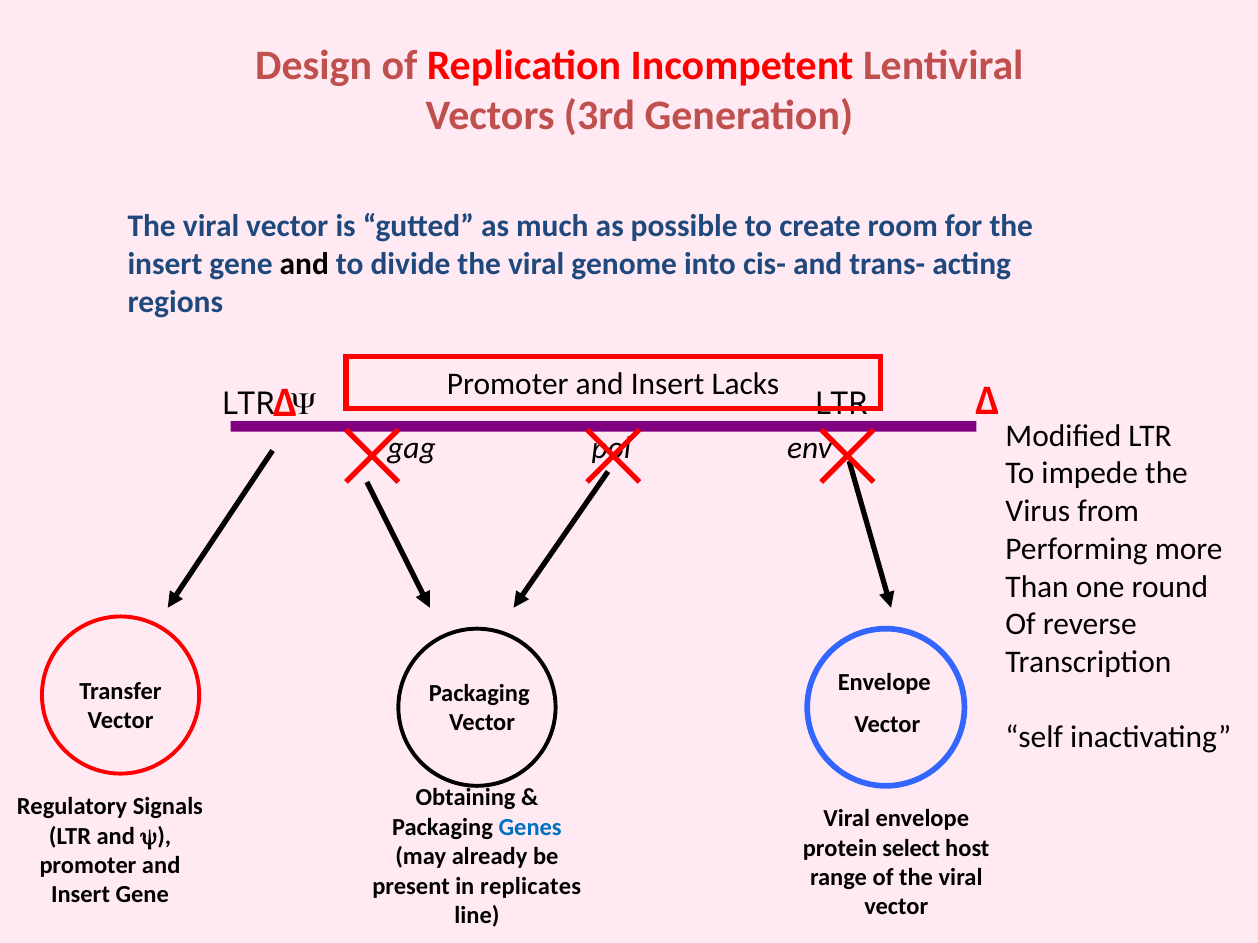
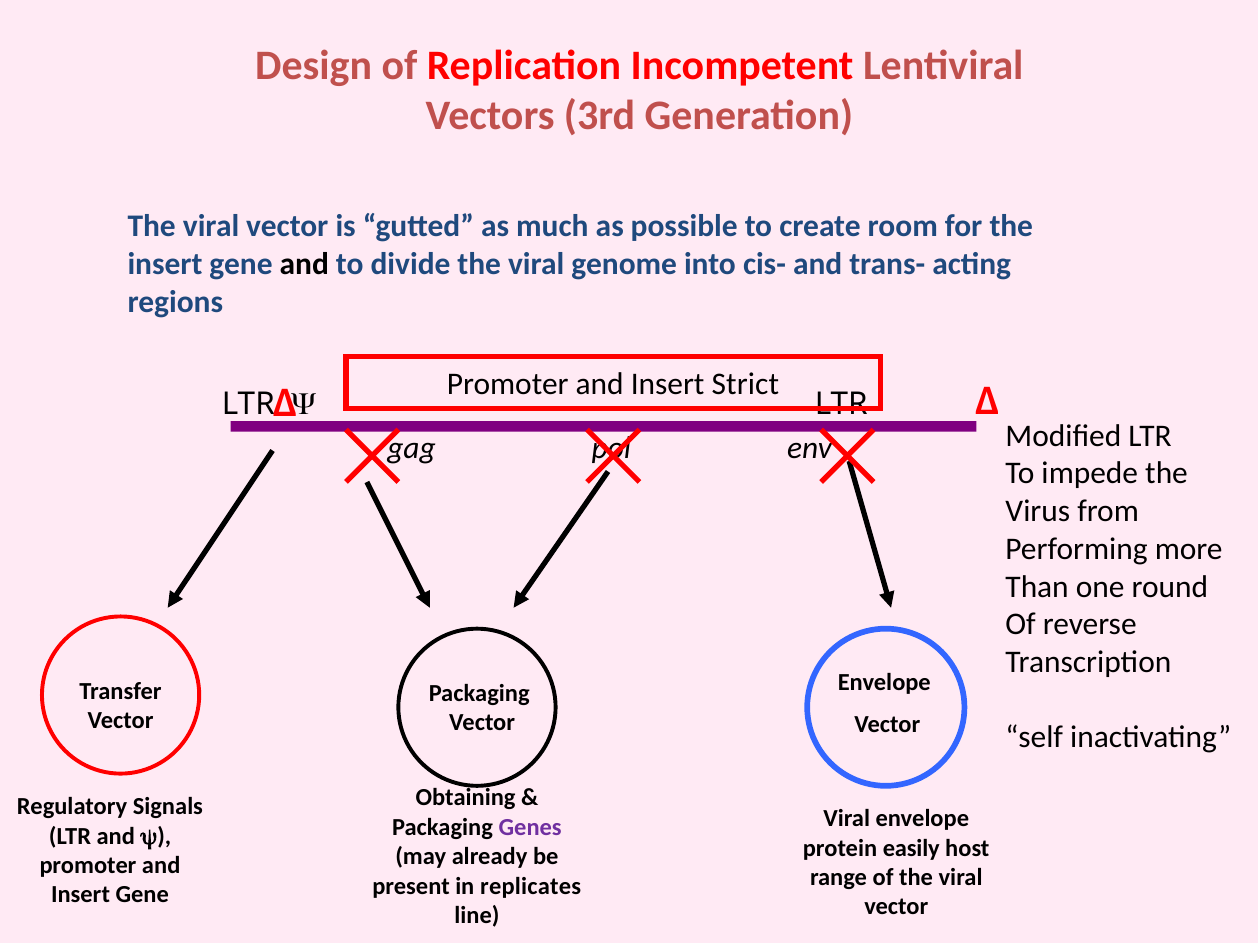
Lacks: Lacks -> Strict
Genes colour: blue -> purple
select: select -> easily
